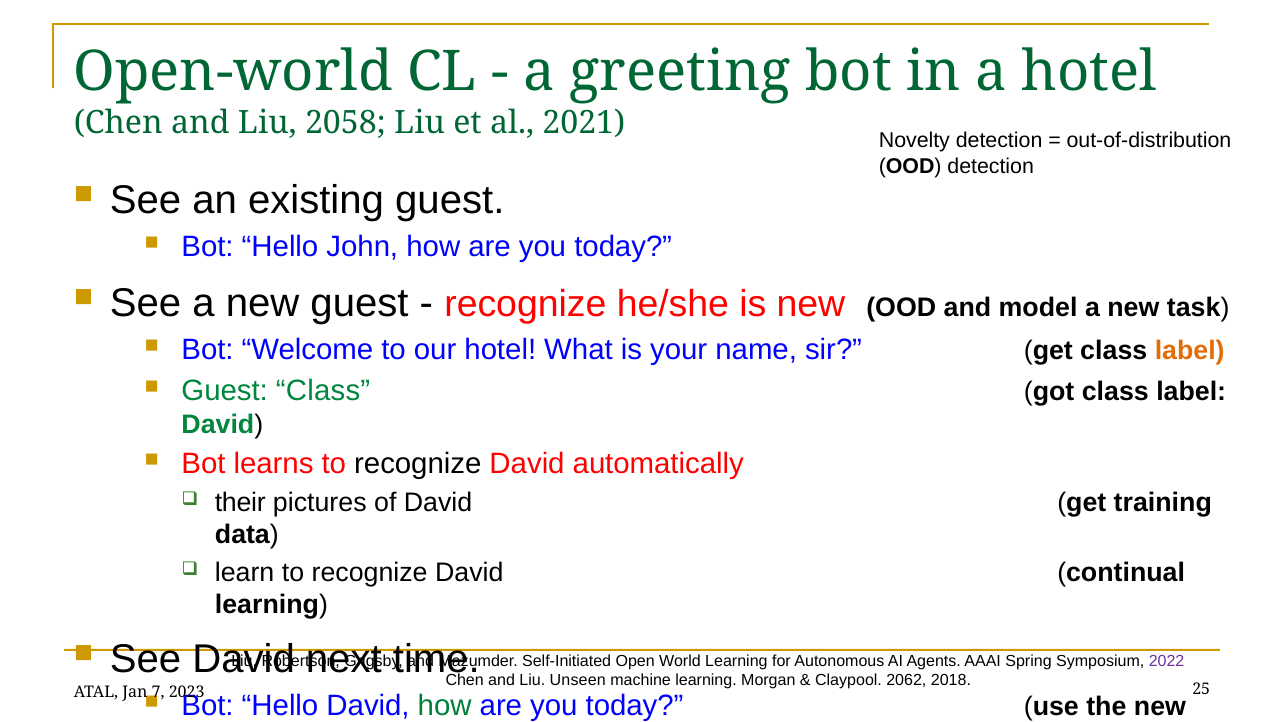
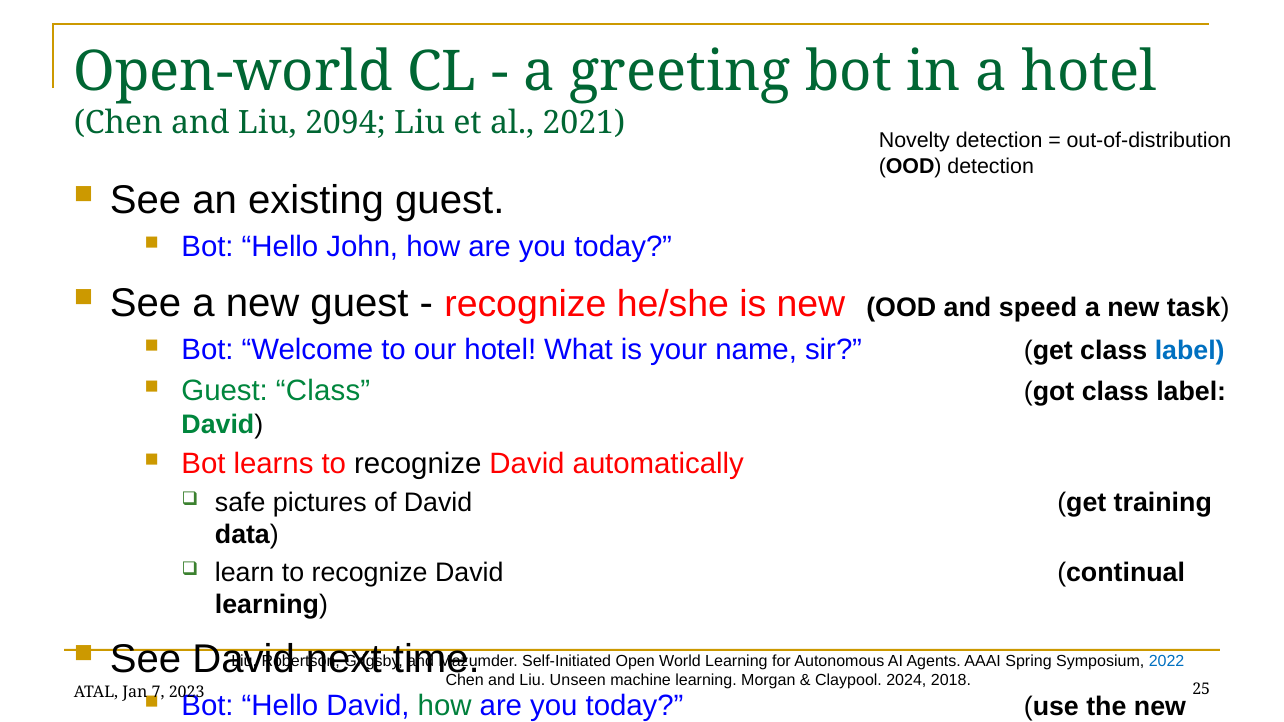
2058: 2058 -> 2094
model: model -> speed
label at (1190, 351) colour: orange -> blue
their: their -> safe
2022 colour: purple -> blue
2062: 2062 -> 2024
